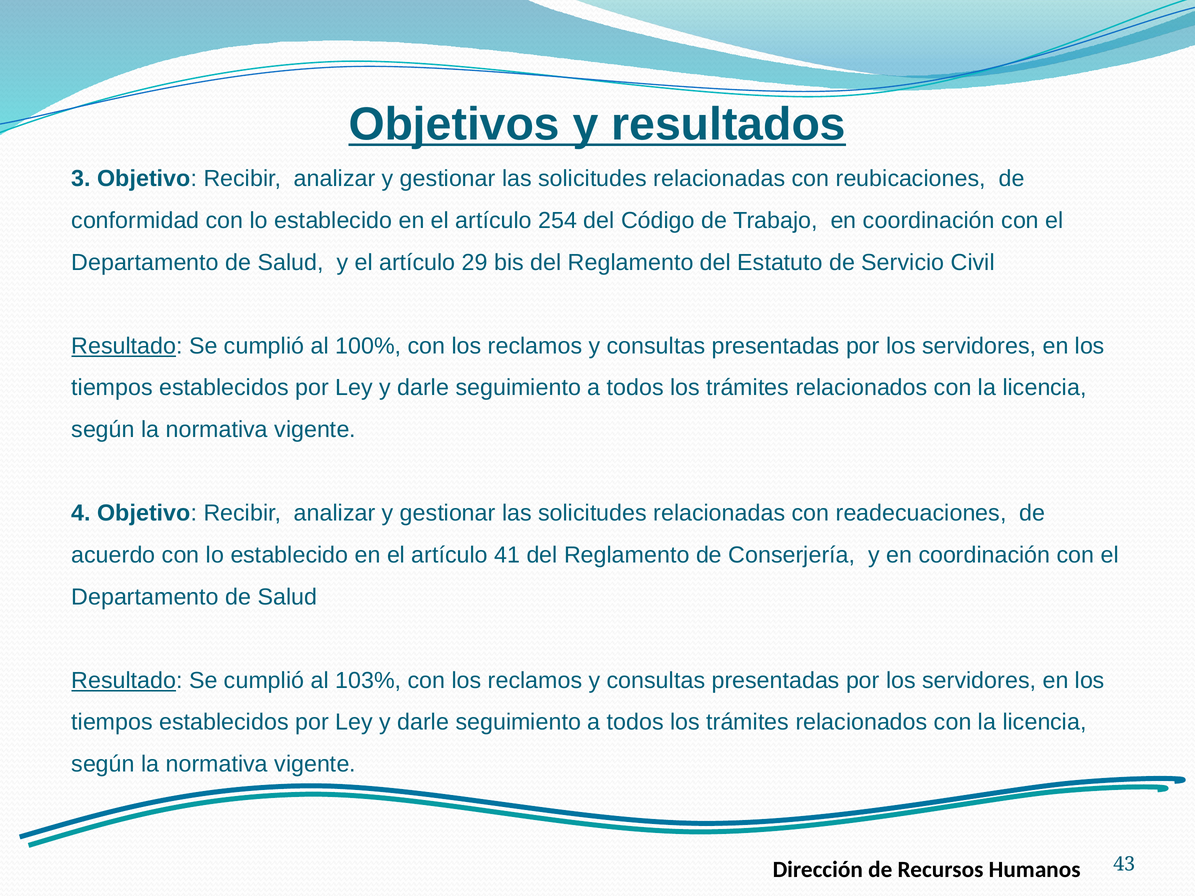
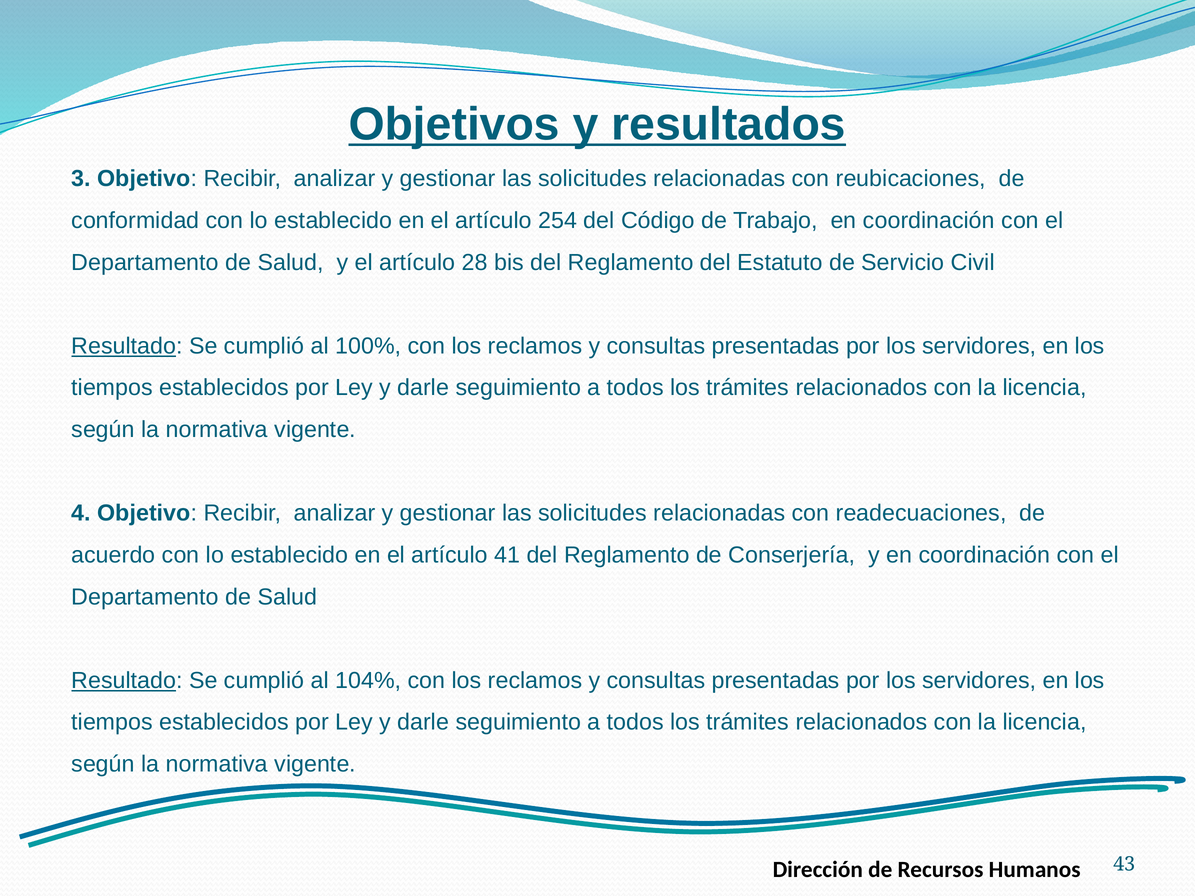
29: 29 -> 28
103%: 103% -> 104%
